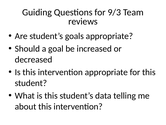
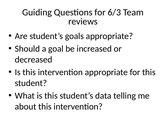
9/3: 9/3 -> 6/3
